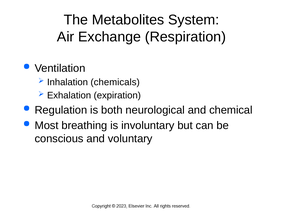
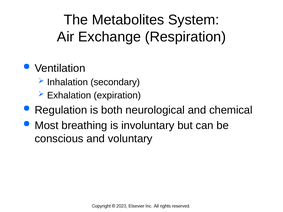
chemicals: chemicals -> secondary
